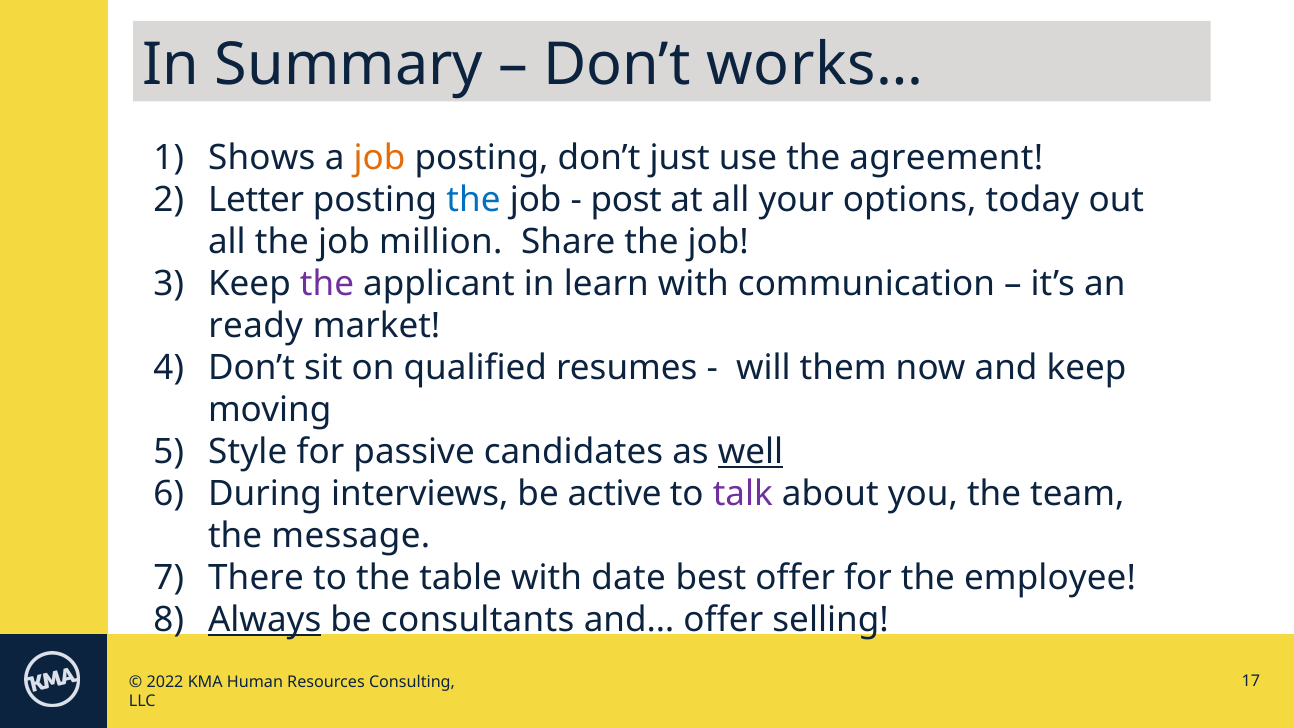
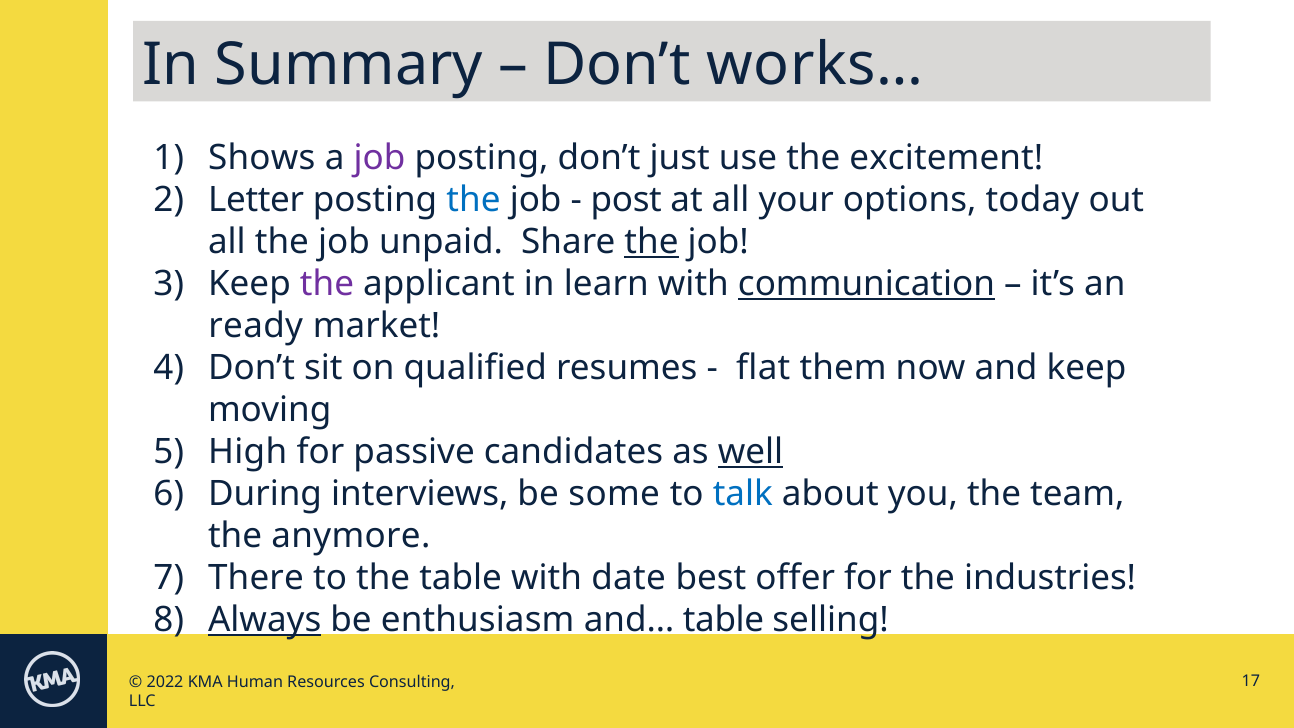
job at (380, 158) colour: orange -> purple
agreement: agreement -> excitement
million: million -> unpaid
the at (651, 242) underline: none -> present
communication underline: none -> present
will: will -> flat
Style: Style -> High
active: active -> some
talk colour: purple -> blue
message: message -> anymore
employee: employee -> industries
consultants: consultants -> enthusiasm
and… offer: offer -> table
